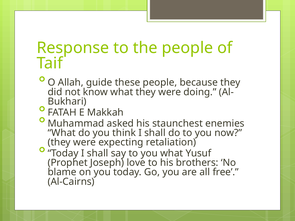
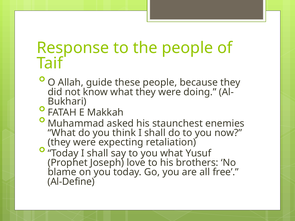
Al-Cairns: Al-Cairns -> Al-Define
